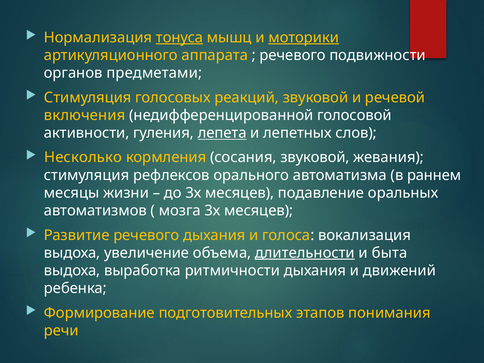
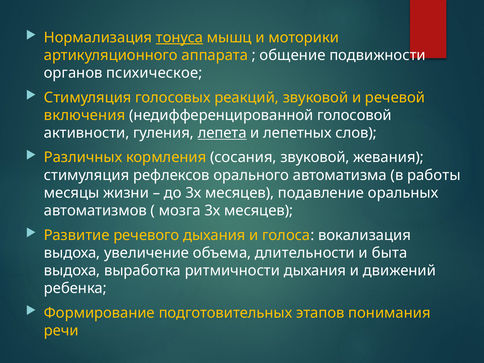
моторики underline: present -> none
речевого at (293, 55): речевого -> общение
предметами: предметами -> психическое
Несколько: Несколько -> Различных
раннем: раннем -> работы
длительности underline: present -> none
